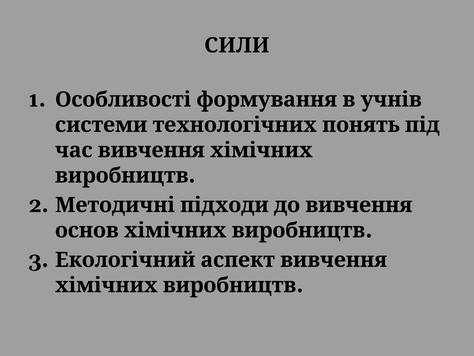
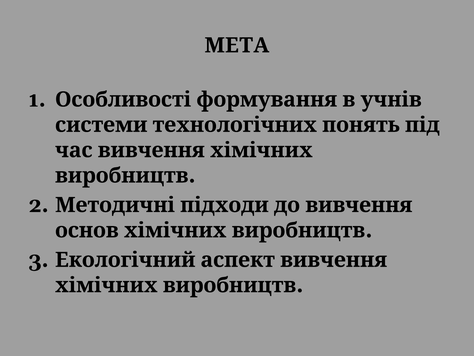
СИЛИ: СИЛИ -> МЕТА
